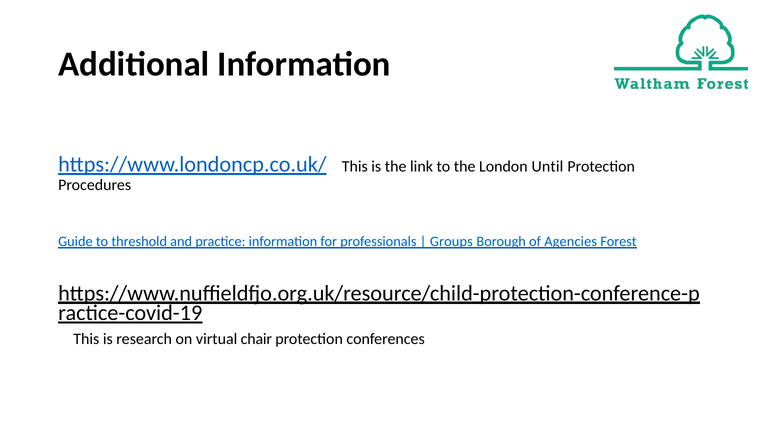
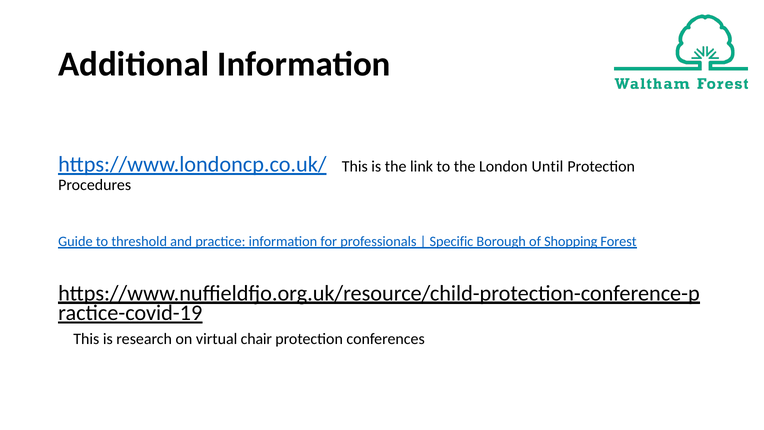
Groups: Groups -> Specific
Agencies: Agencies -> Shopping
